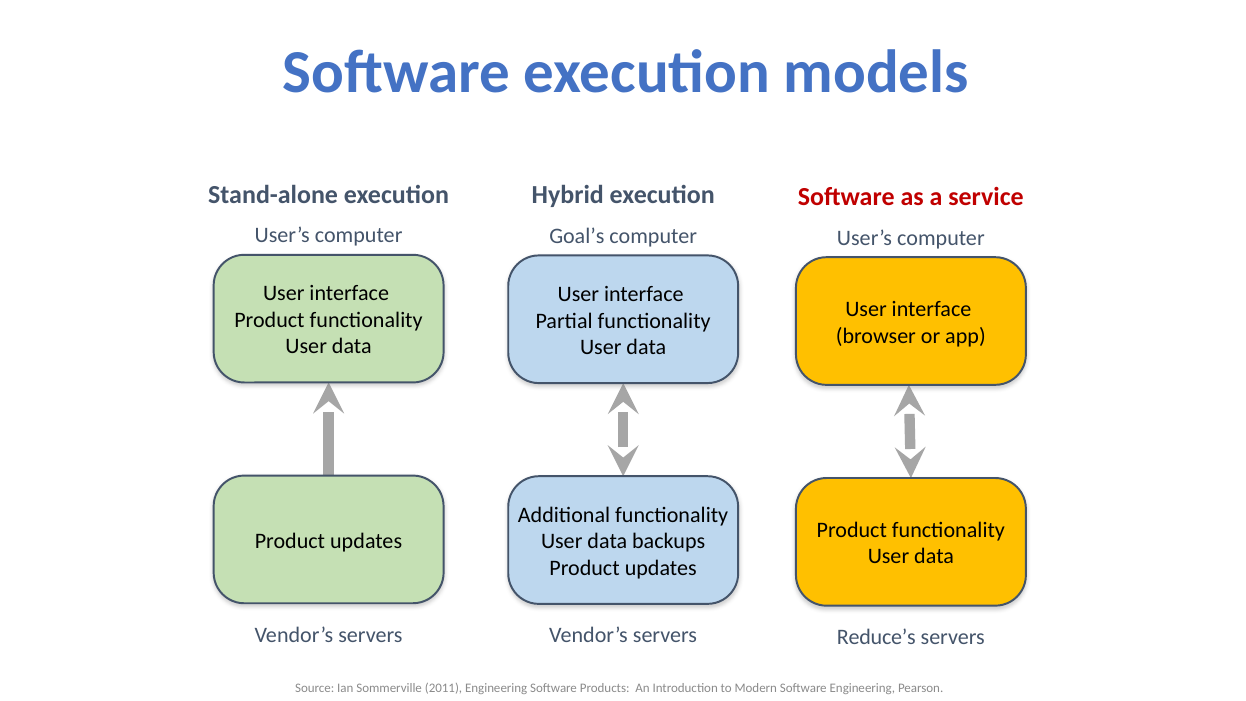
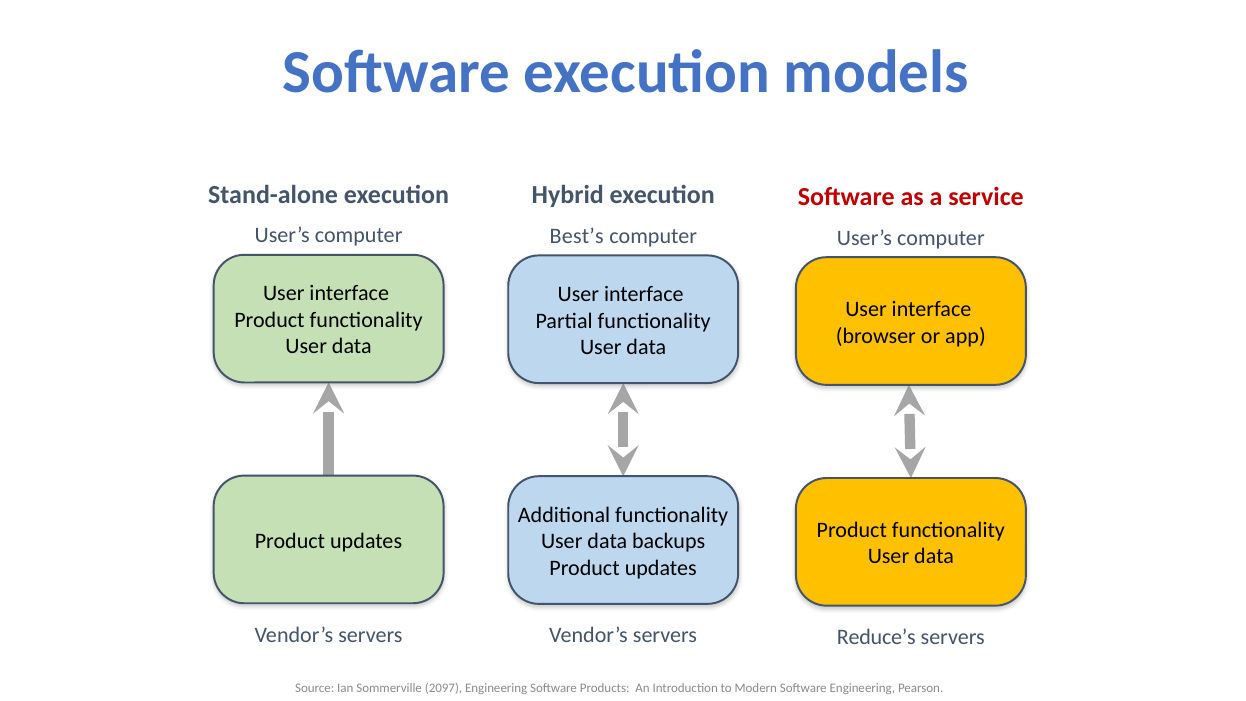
Goal’s: Goal’s -> Best’s
2011: 2011 -> 2097
